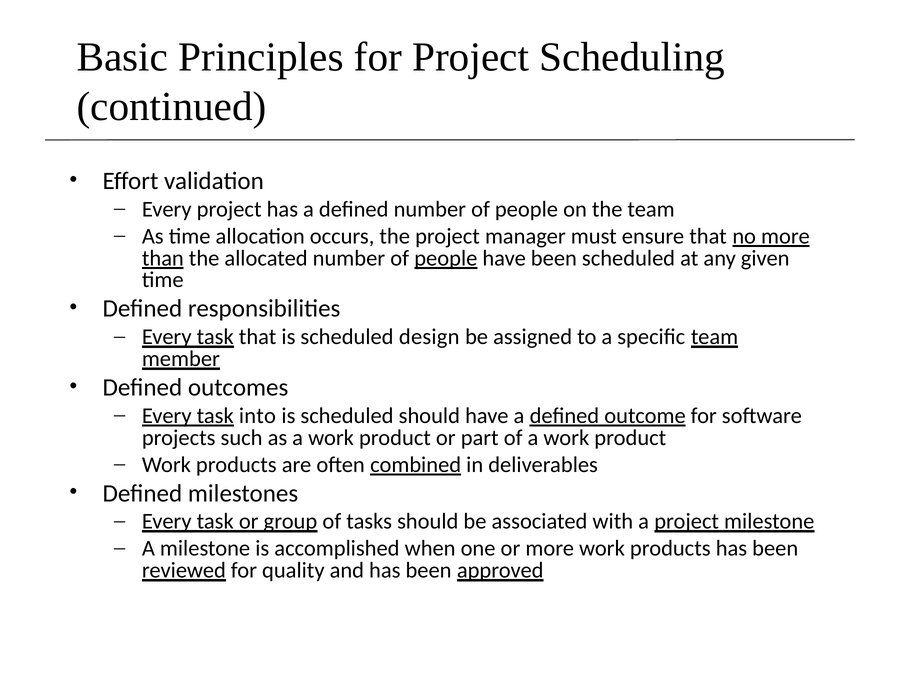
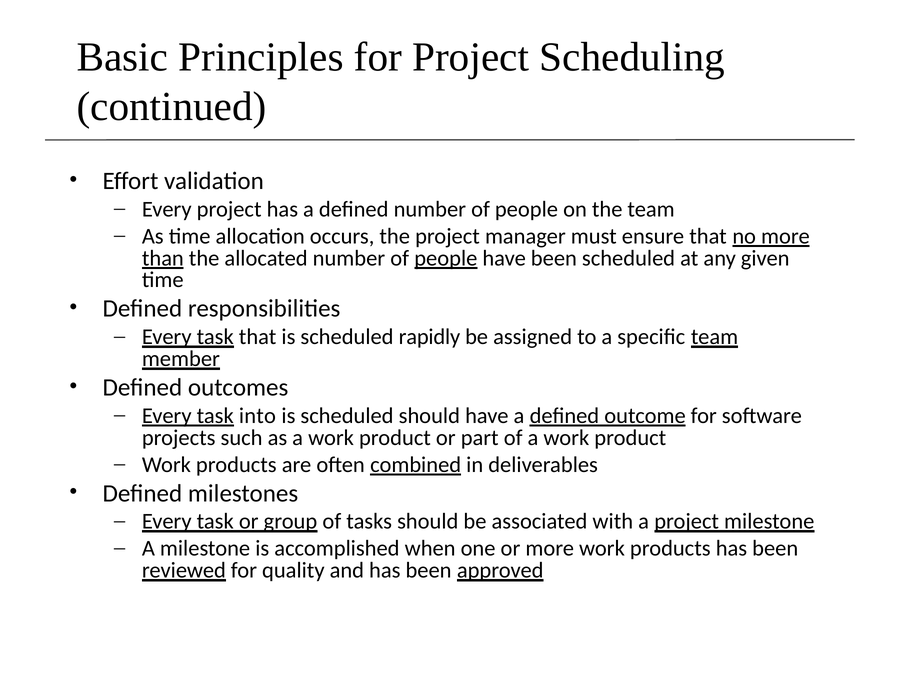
design: design -> rapidly
